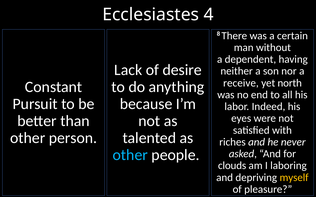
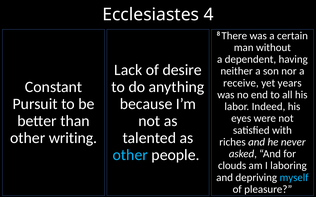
north: north -> years
person: person -> writing
myself colour: yellow -> light blue
